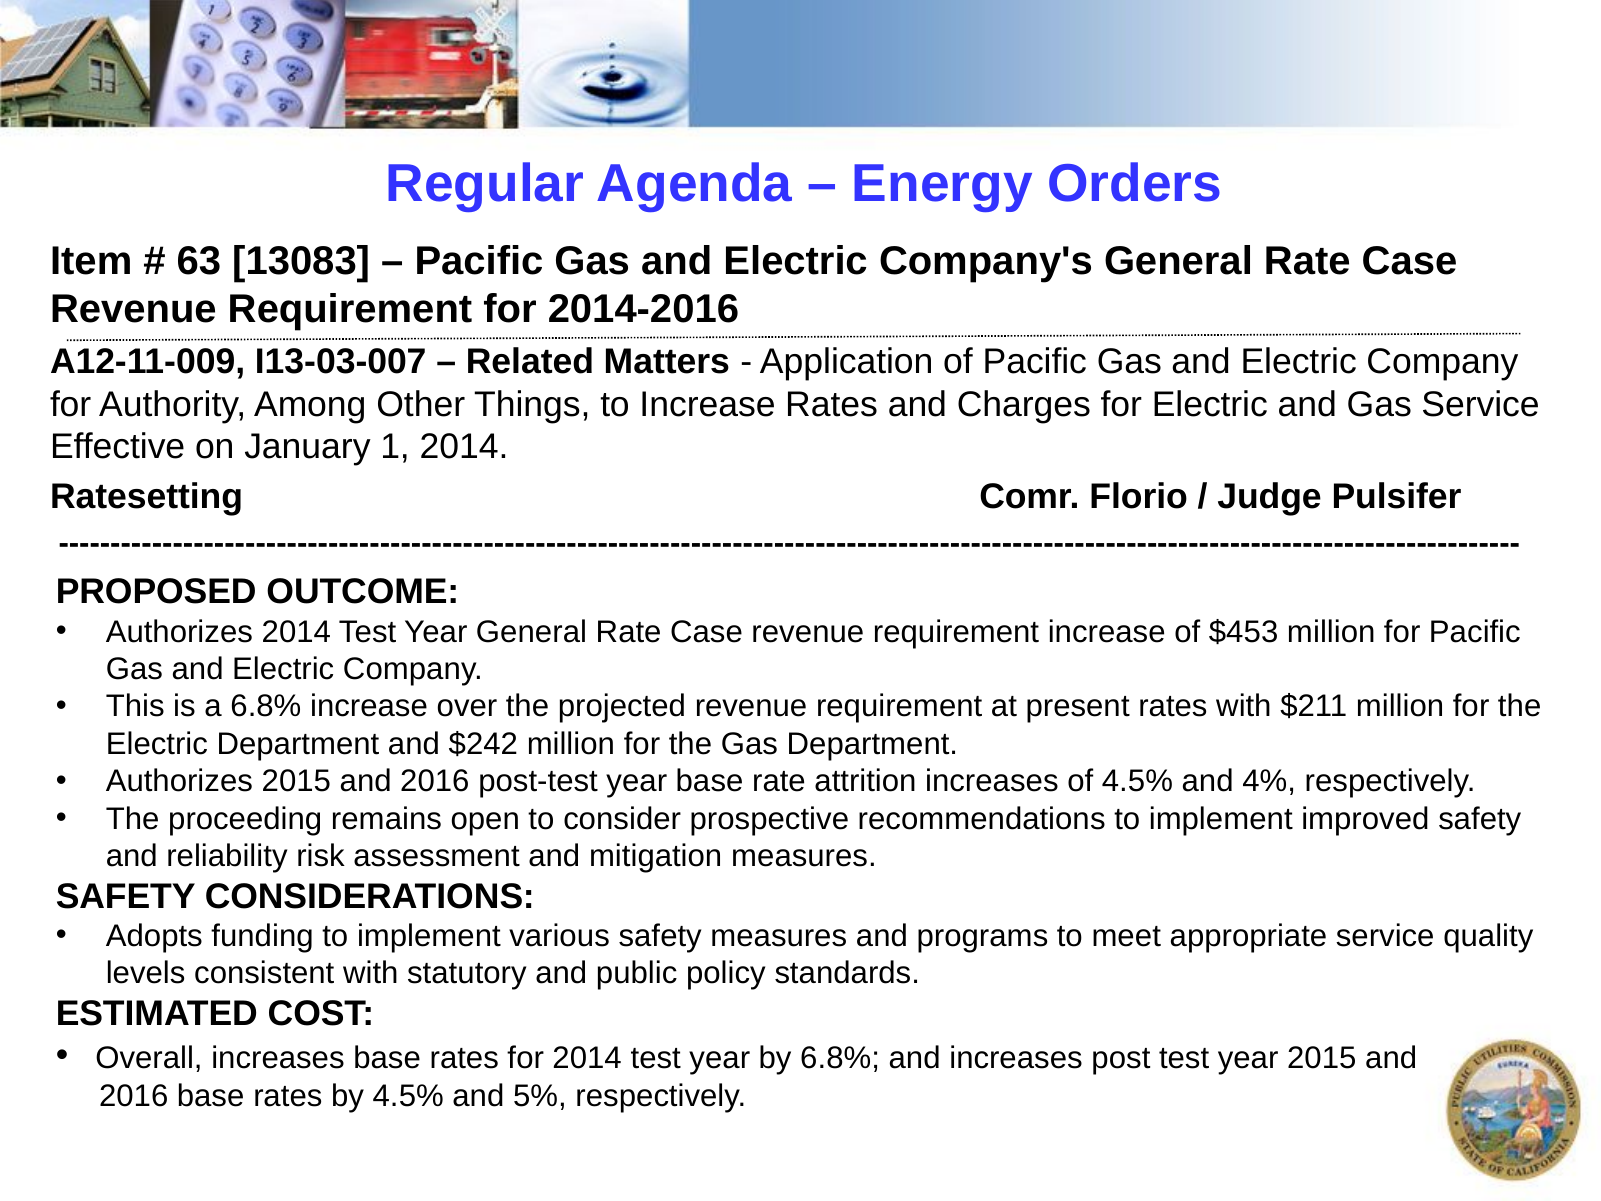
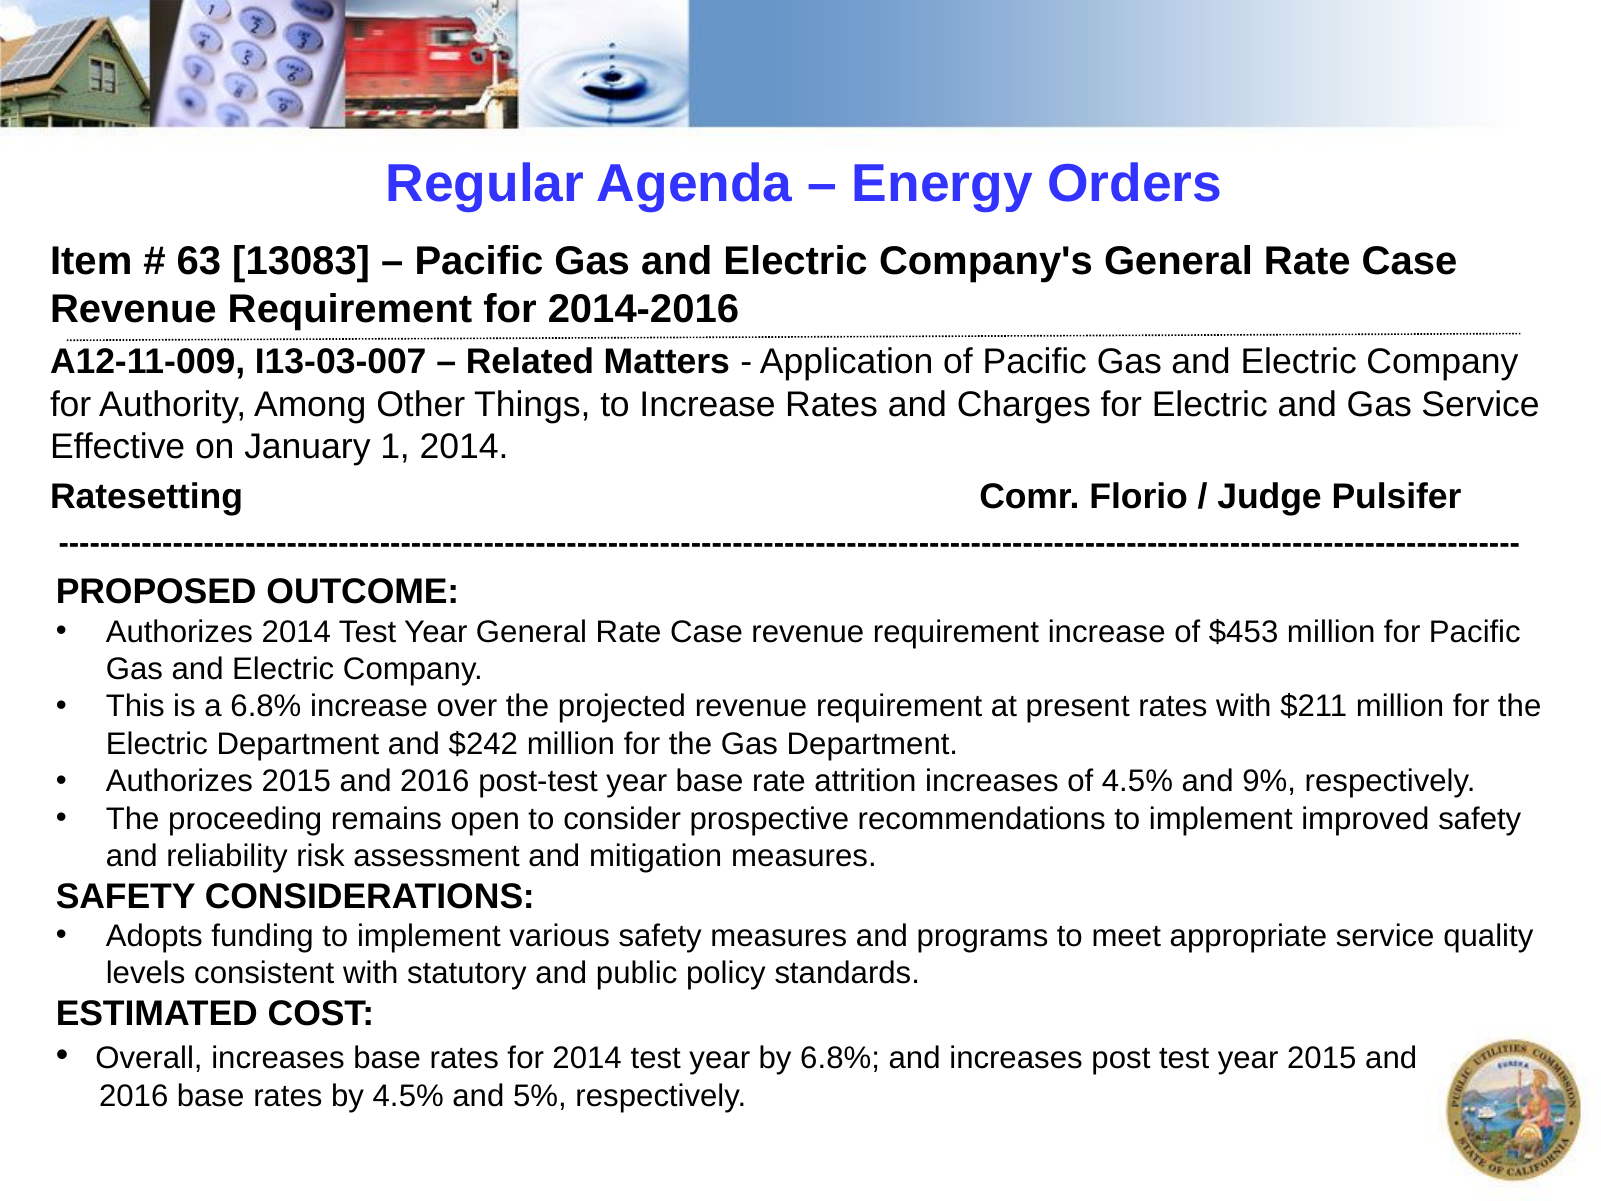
4%: 4% -> 9%
